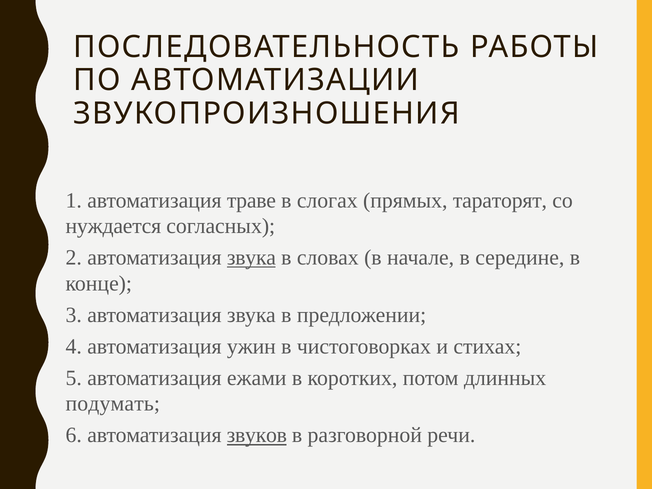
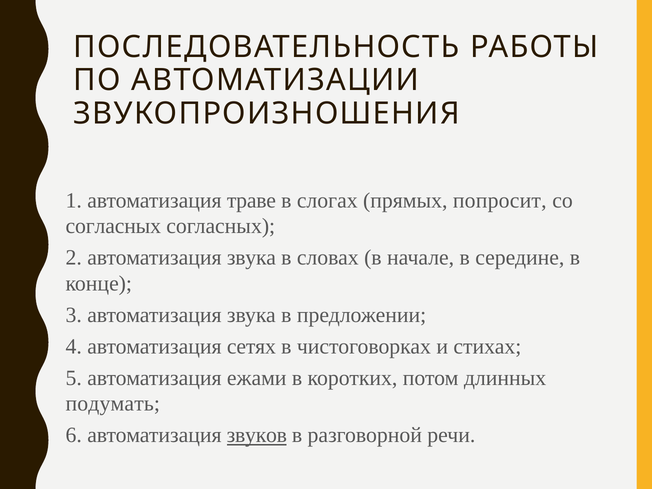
тараторят: тараторят -> попросит
нуждается at (113, 226): нуждается -> согласных
звука at (251, 258) underline: present -> none
ужин: ужин -> сетях
